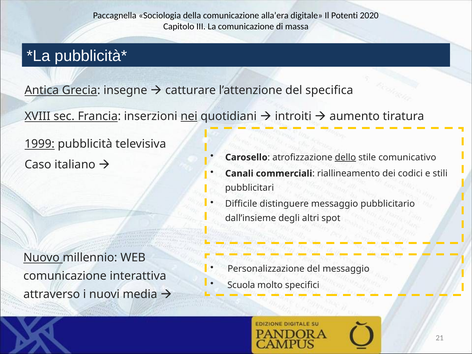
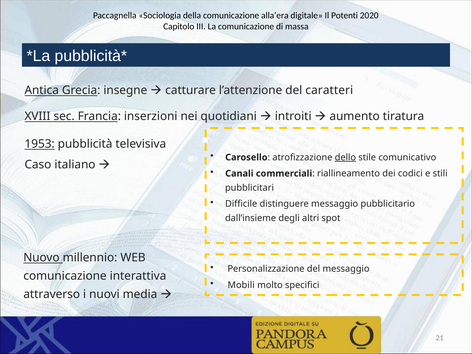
specifica: specifica -> caratteri
nei underline: present -> none
1999: 1999 -> 1953
Scuola: Scuola -> Mobili
